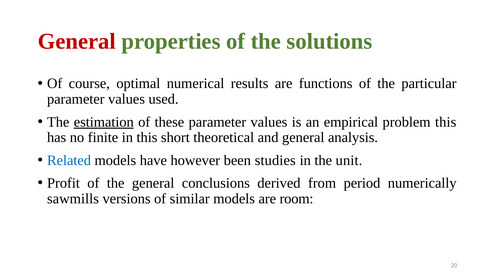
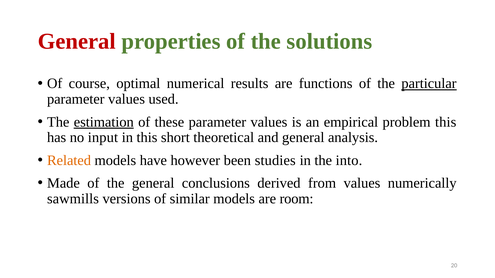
particular underline: none -> present
finite: finite -> input
Related colour: blue -> orange
unit: unit -> into
Profit: Profit -> Made
from period: period -> values
